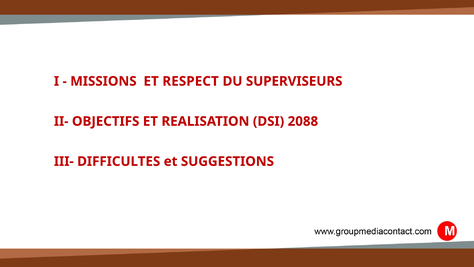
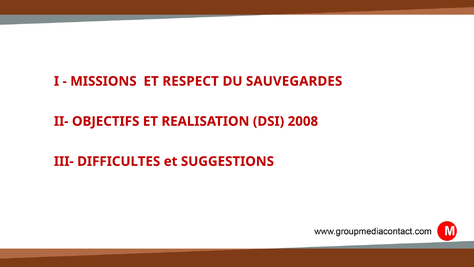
SUPERVISEURS: SUPERVISEURS -> SAUVEGARDES
2088: 2088 -> 2008
